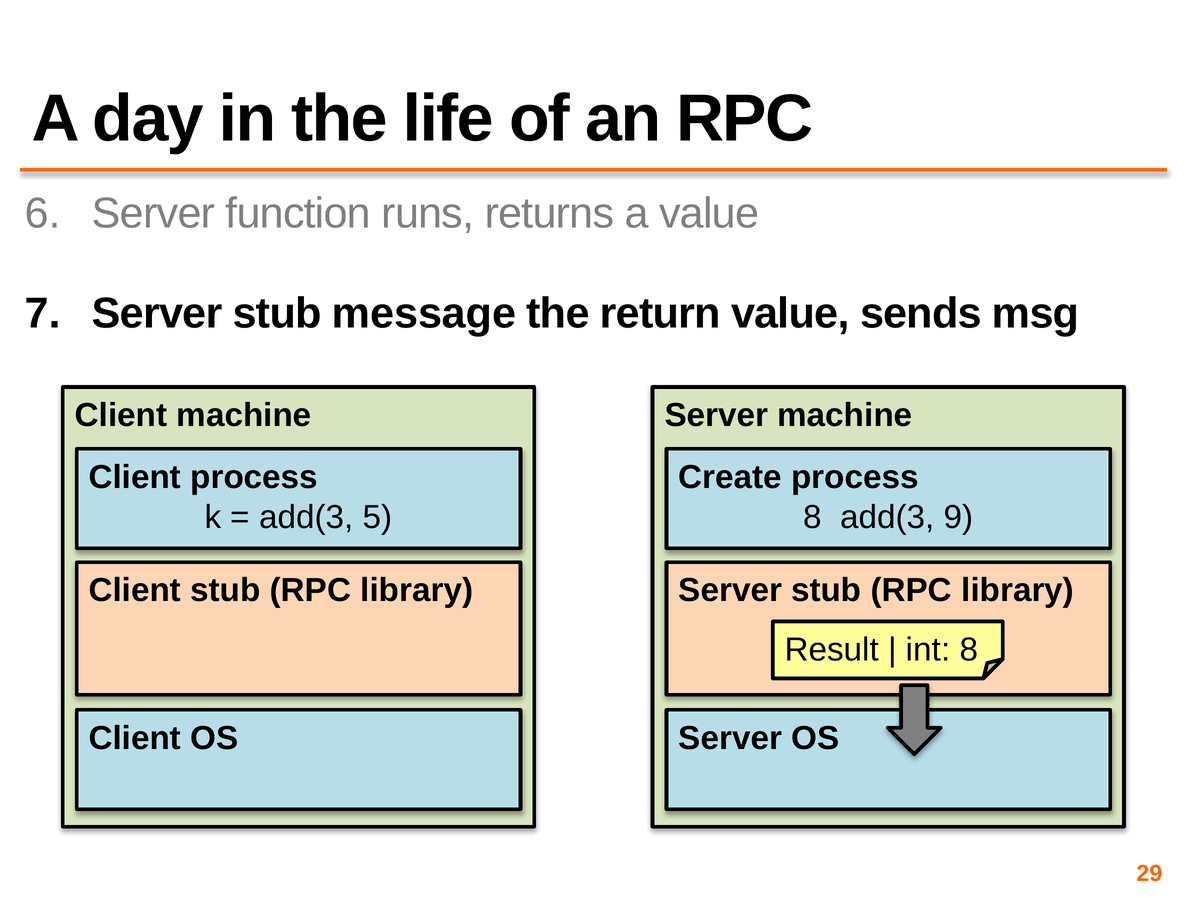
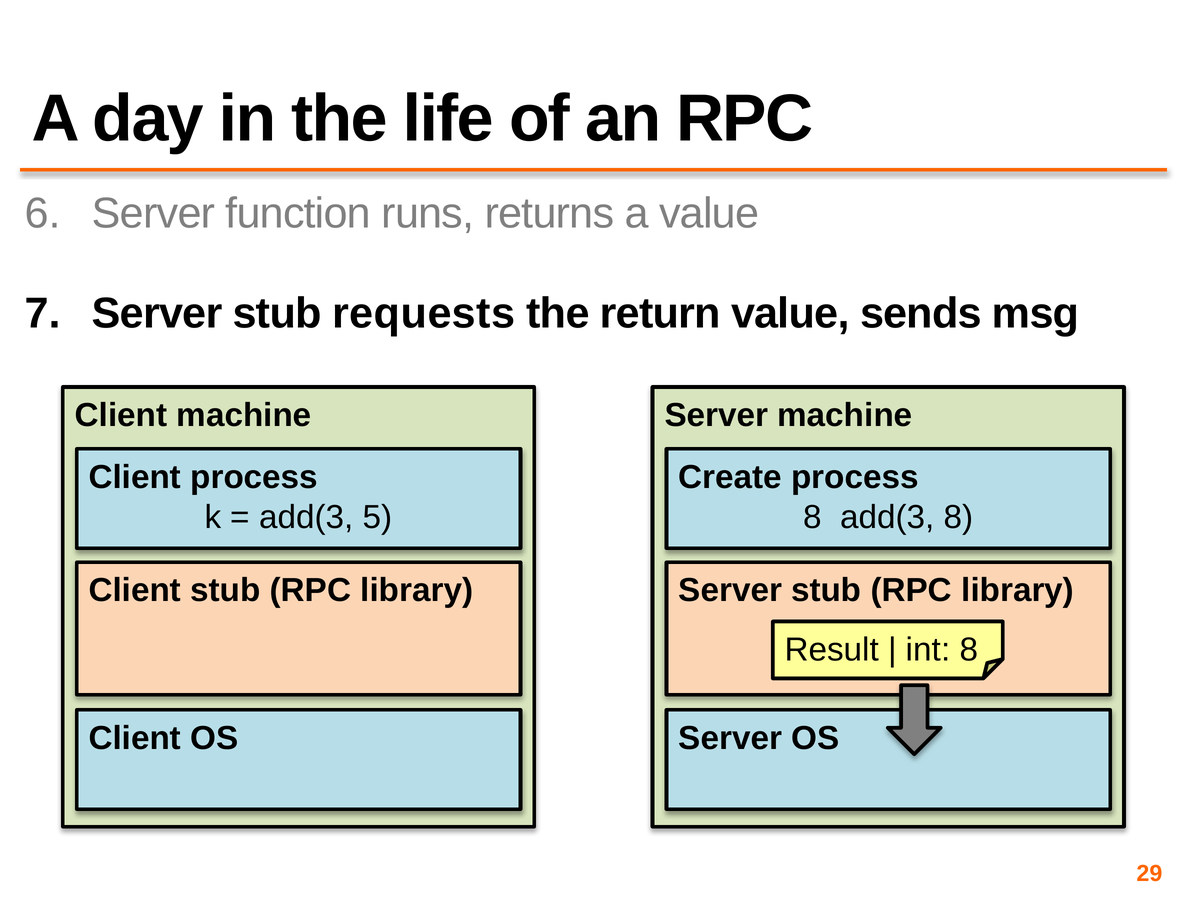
message: message -> requests
add(3 9: 9 -> 8
